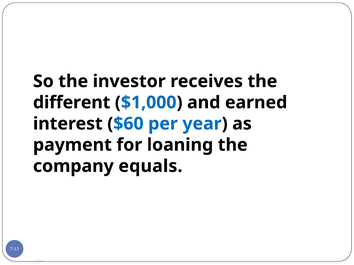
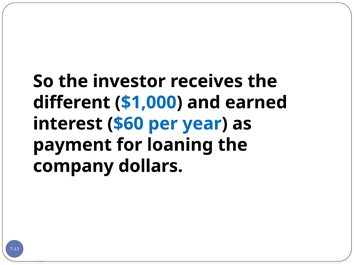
equals: equals -> dollars
